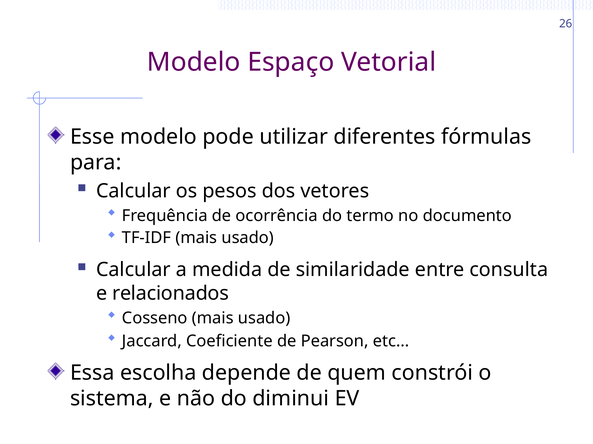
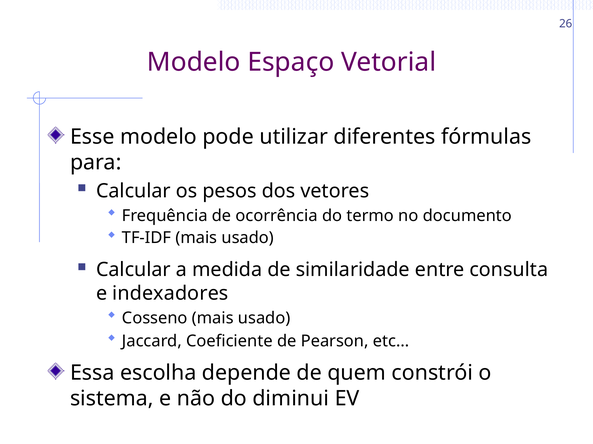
relacionados: relacionados -> indexadores
